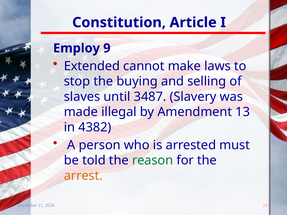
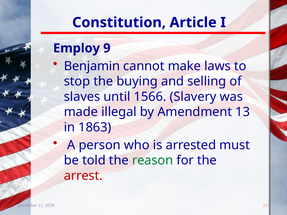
Extended: Extended -> Benjamin
3487: 3487 -> 1566
4382: 4382 -> 1863
arrest colour: orange -> red
